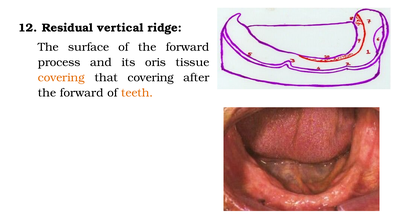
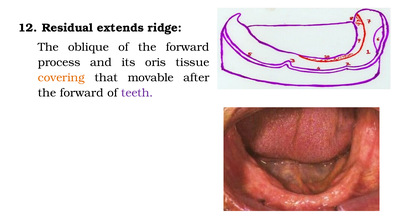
vertical: vertical -> extends
surface: surface -> oblique
that covering: covering -> movable
teeth colour: orange -> purple
